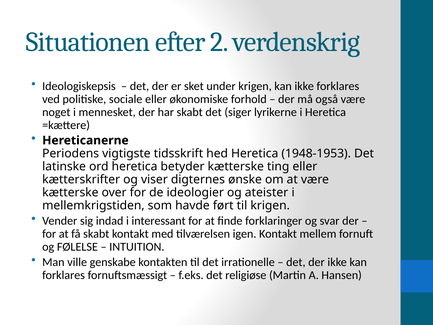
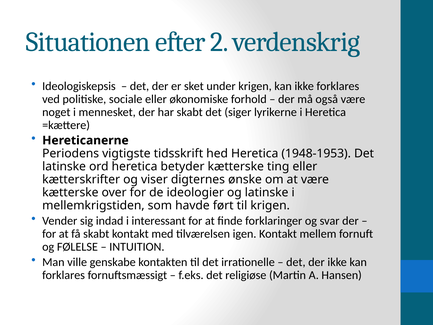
og ateister: ateister -> latinske
